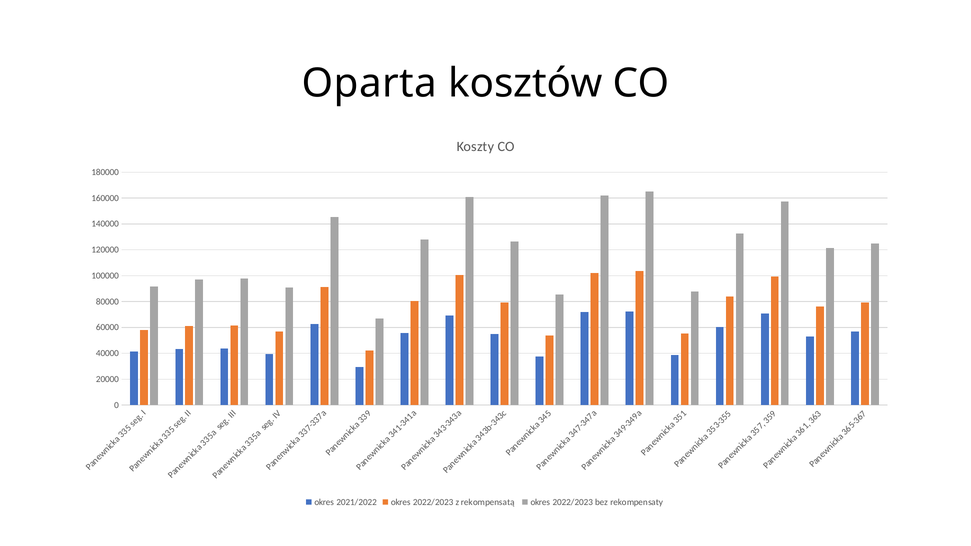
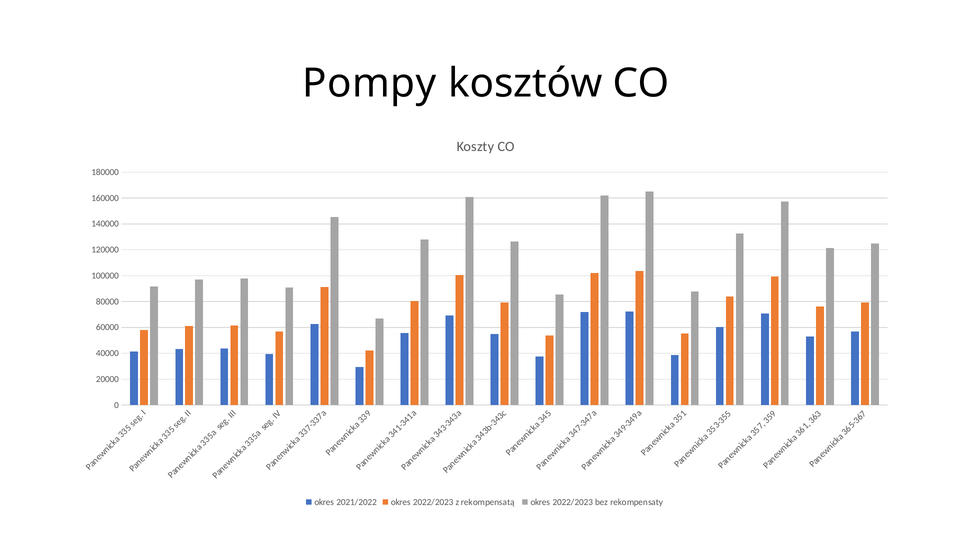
Oparta: Oparta -> Pompy
